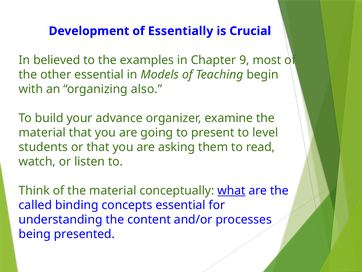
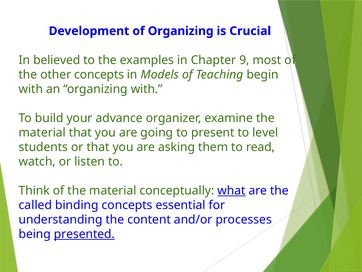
of Essentially: Essentially -> Organizing
other essential: essential -> concepts
organizing also: also -> with
presented underline: none -> present
